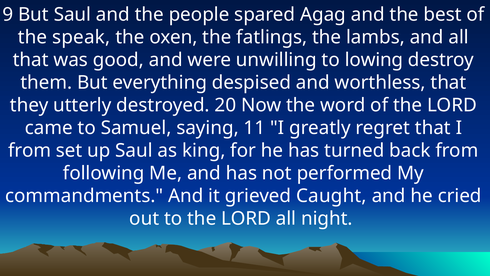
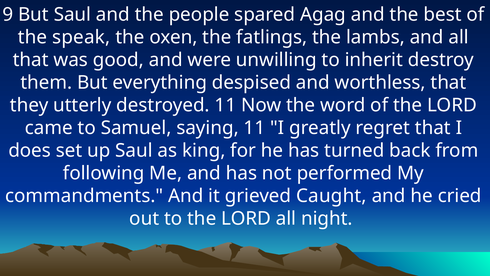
lowing: lowing -> inherit
destroyed 20: 20 -> 11
from at (30, 150): from -> does
